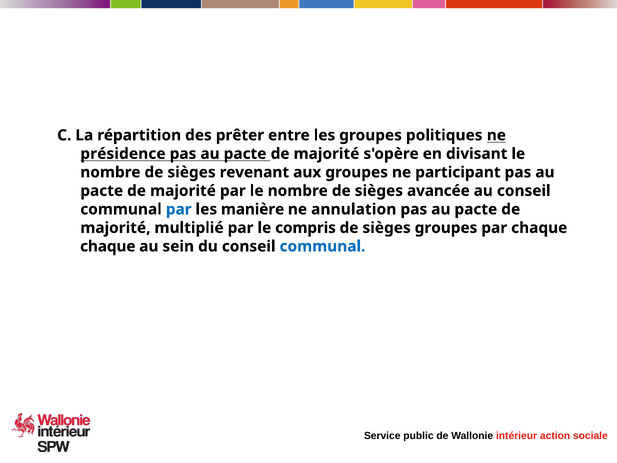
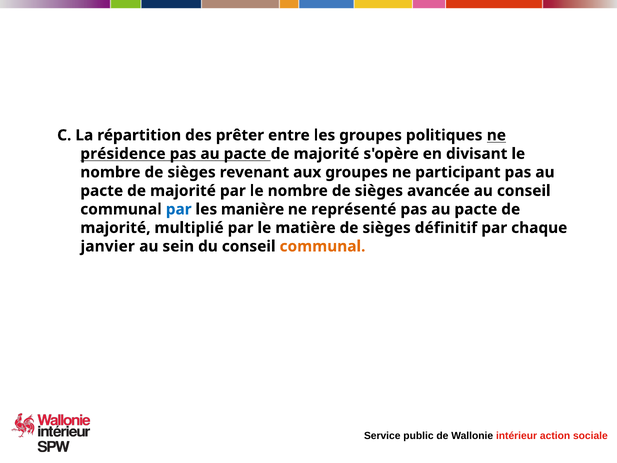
annulation: annulation -> représenté
compris: compris -> matière
sièges groupes: groupes -> définitif
chaque at (108, 246): chaque -> janvier
communal at (322, 246) colour: blue -> orange
